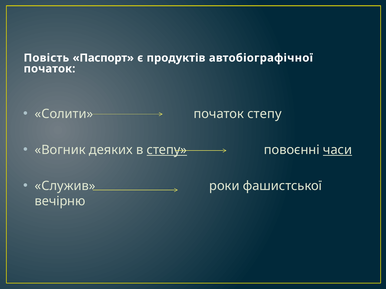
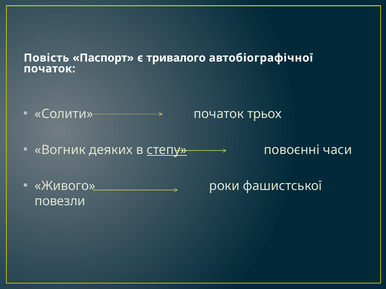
продуктів: продуктів -> тривалого
початок степу: степу -> трьох
часи underline: present -> none
Служив: Служив -> Живого
вечірню: вечірню -> повезли
